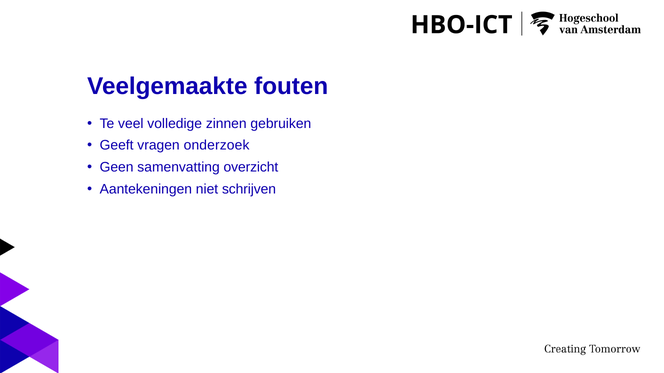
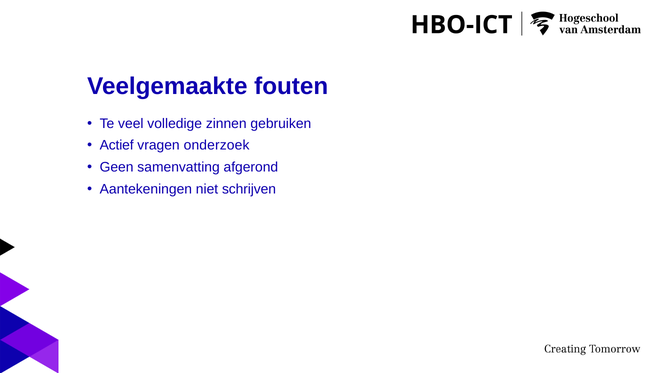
Geeft: Geeft -> Actief
overzicht: overzicht -> afgerond
